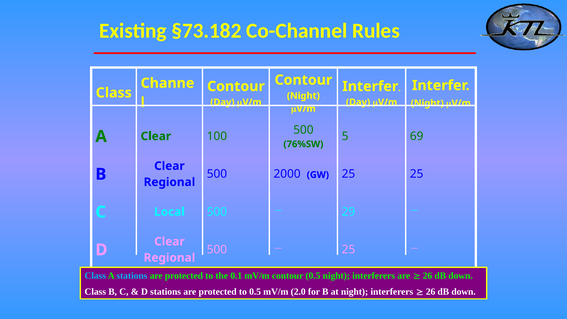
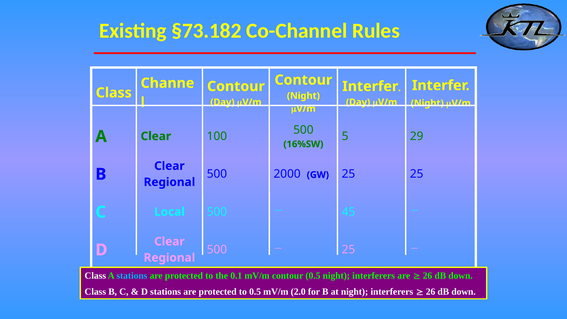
69: 69 -> 29
76%SW: 76%SW -> 16%SW
29: 29 -> 45
Class at (95, 276) colour: light blue -> white
